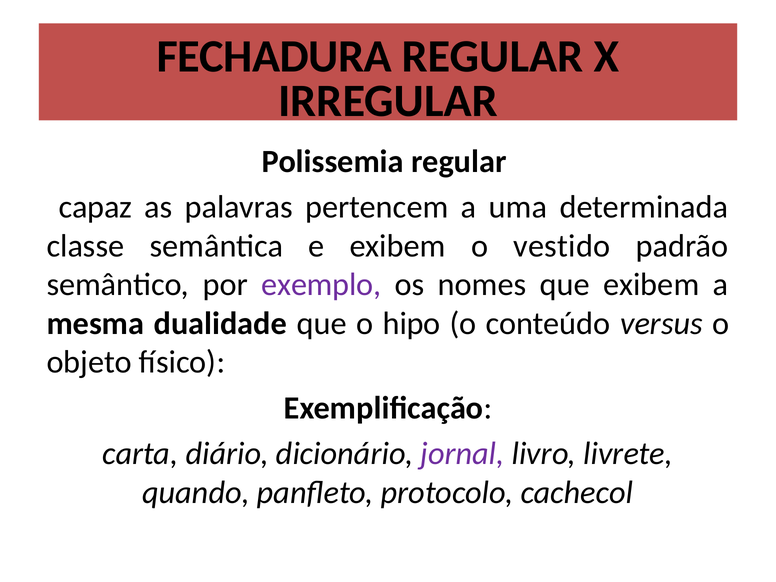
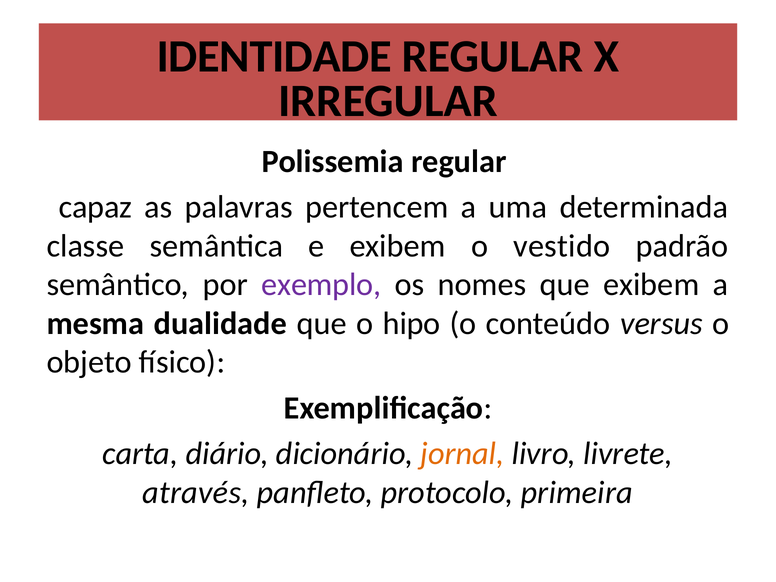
FECHADURA: FECHADURA -> IDENTIDADE
jornal colour: purple -> orange
quando: quando -> através
cachecol: cachecol -> primeira
